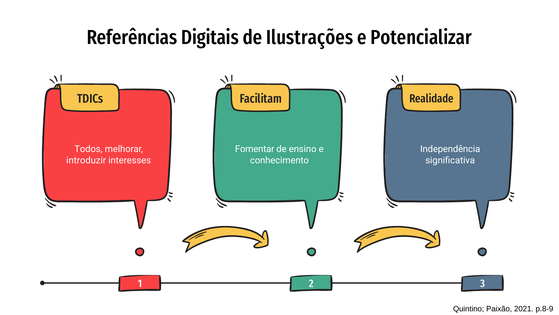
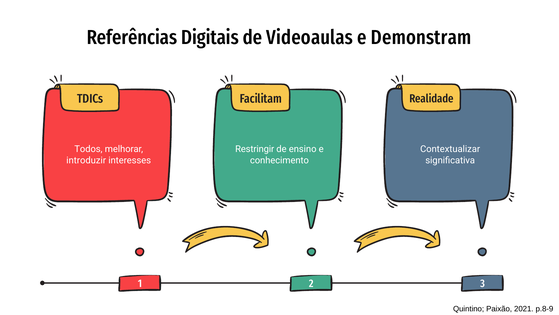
Ilustrações: Ilustrações -> Videoaulas
Potencializar: Potencializar -> Demonstram
Fomentar: Fomentar -> Restringir
Independência: Independência -> Contextualizar
